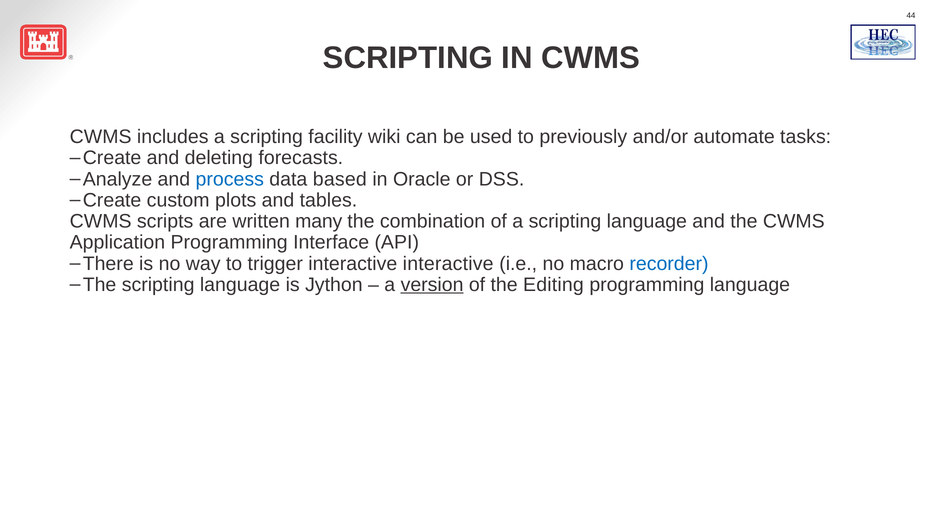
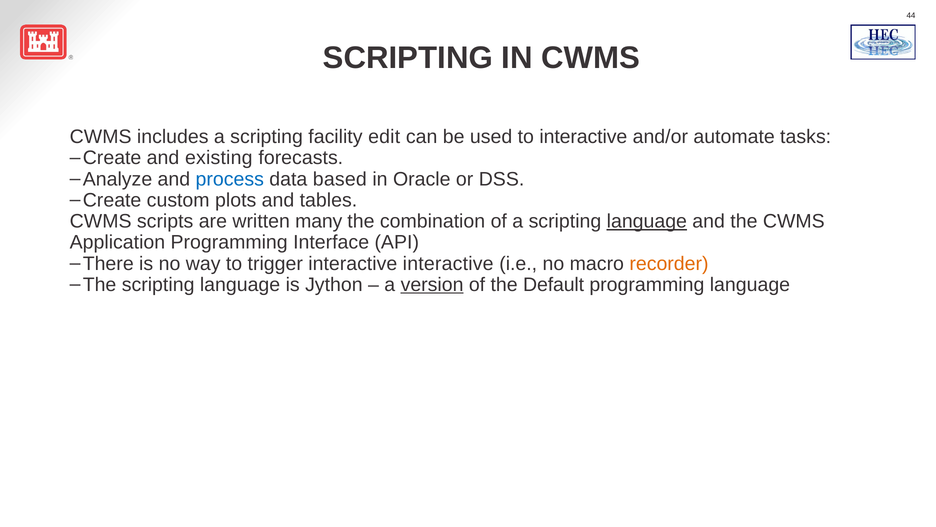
wiki: wiki -> edit
to previously: previously -> interactive
deleting: deleting -> existing
language at (647, 221) underline: none -> present
recorder colour: blue -> orange
Editing: Editing -> Default
